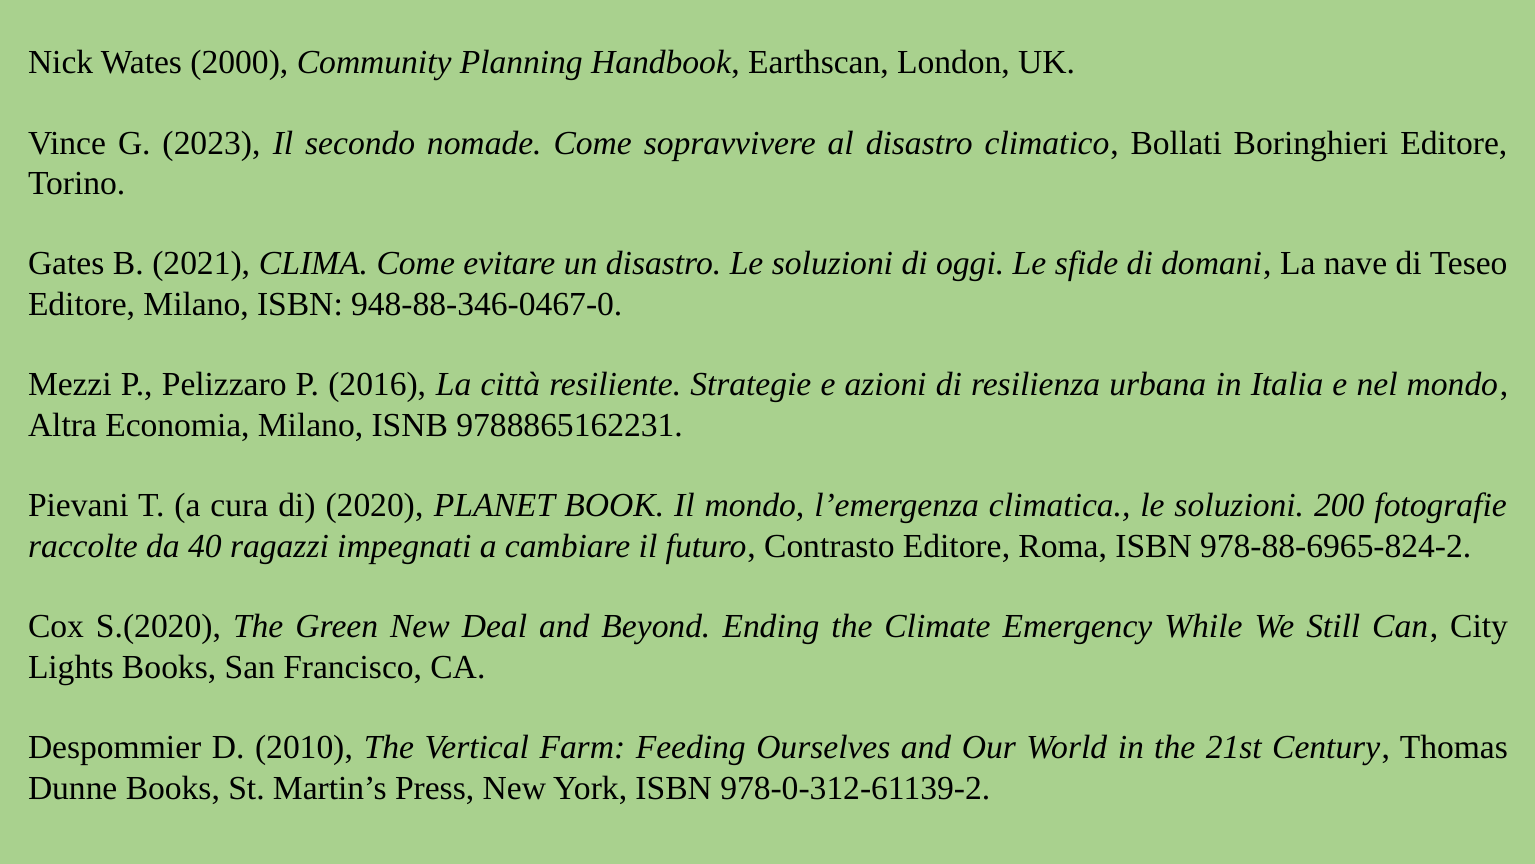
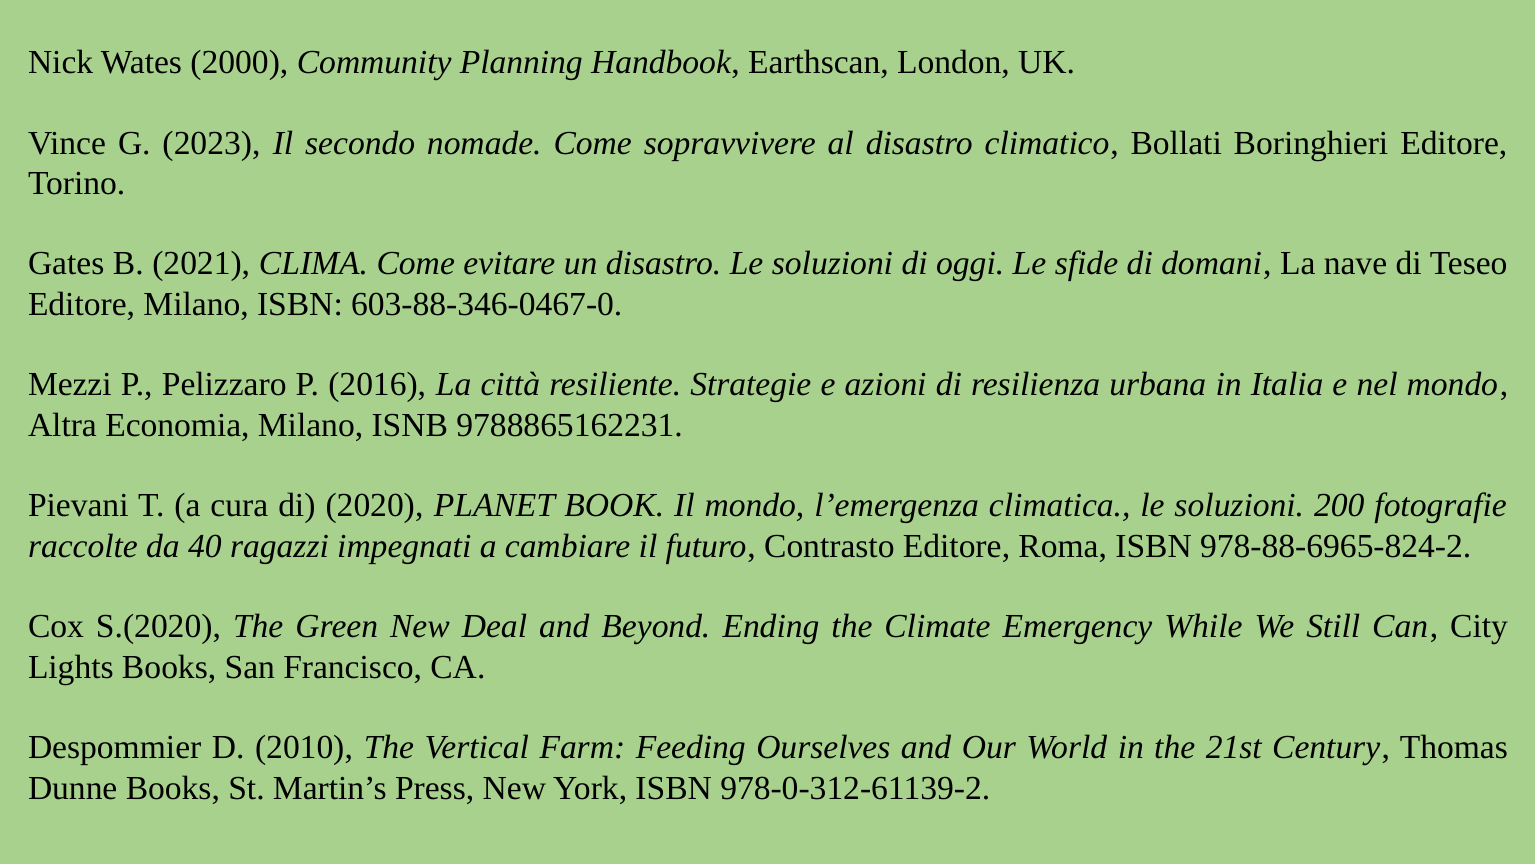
948-88-346-0467-0: 948-88-346-0467-0 -> 603-88-346-0467-0
